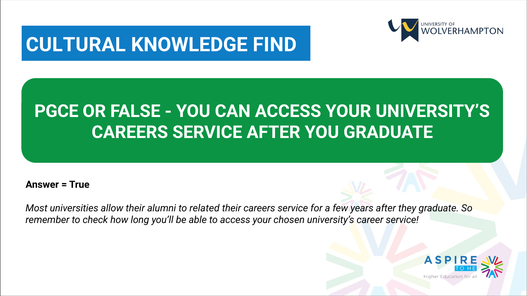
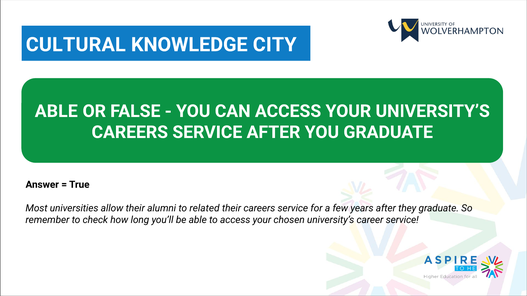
FIND: FIND -> CITY
PGCE at (56, 111): PGCE -> ABLE
